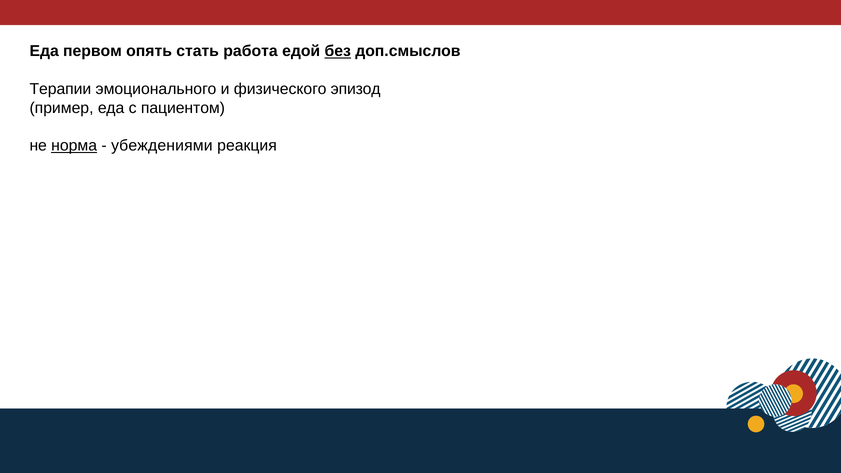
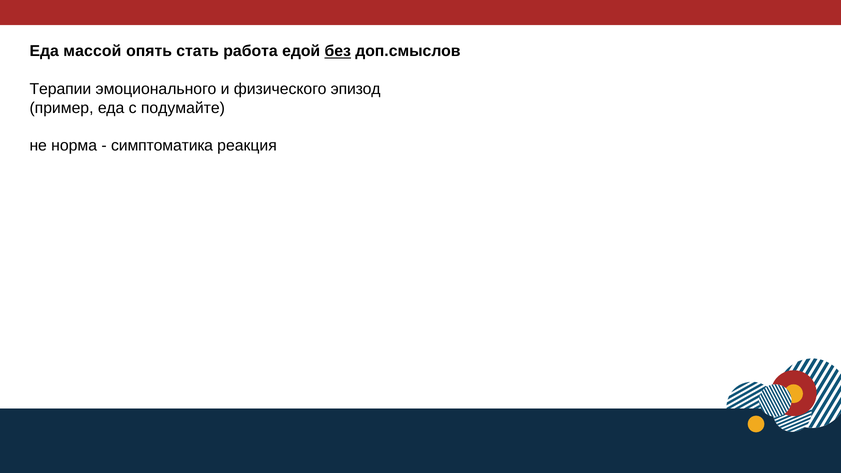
первом: первом -> массой
пациентом: пациентом -> подумайте
норма underline: present -> none
убеждениями: убеждениями -> симптоматика
